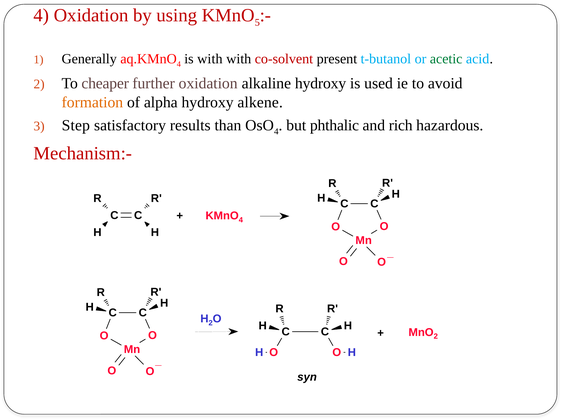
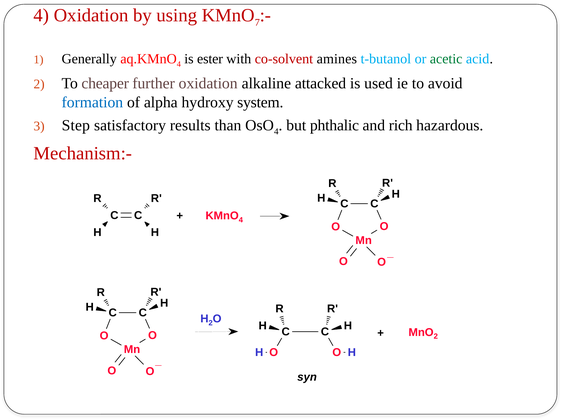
5: 5 -> 7
is with: with -> ester
present: present -> amines
alkaline hydroxy: hydroxy -> attacked
formation colour: orange -> blue
alkene: alkene -> system
